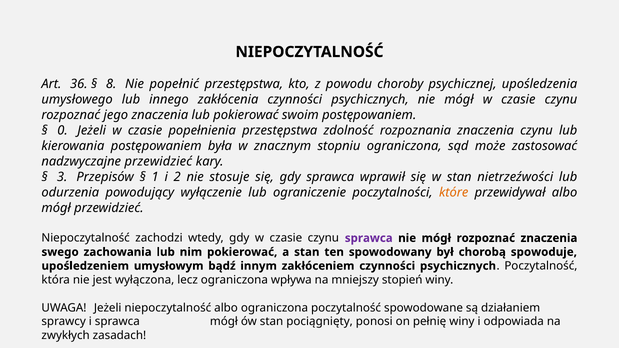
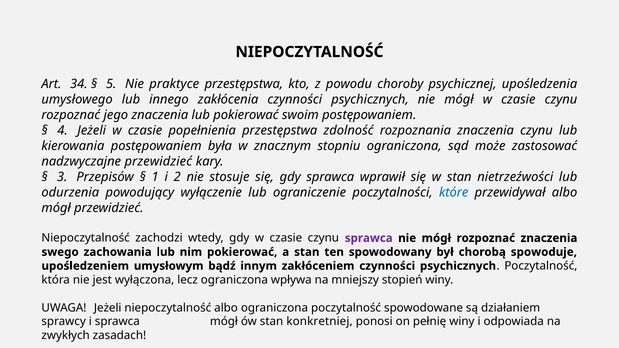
36: 36 -> 34
8: 8 -> 5
popełnić: popełnić -> praktyce
0: 0 -> 4
które colour: orange -> blue
pociągnięty: pociągnięty -> konkretniej
